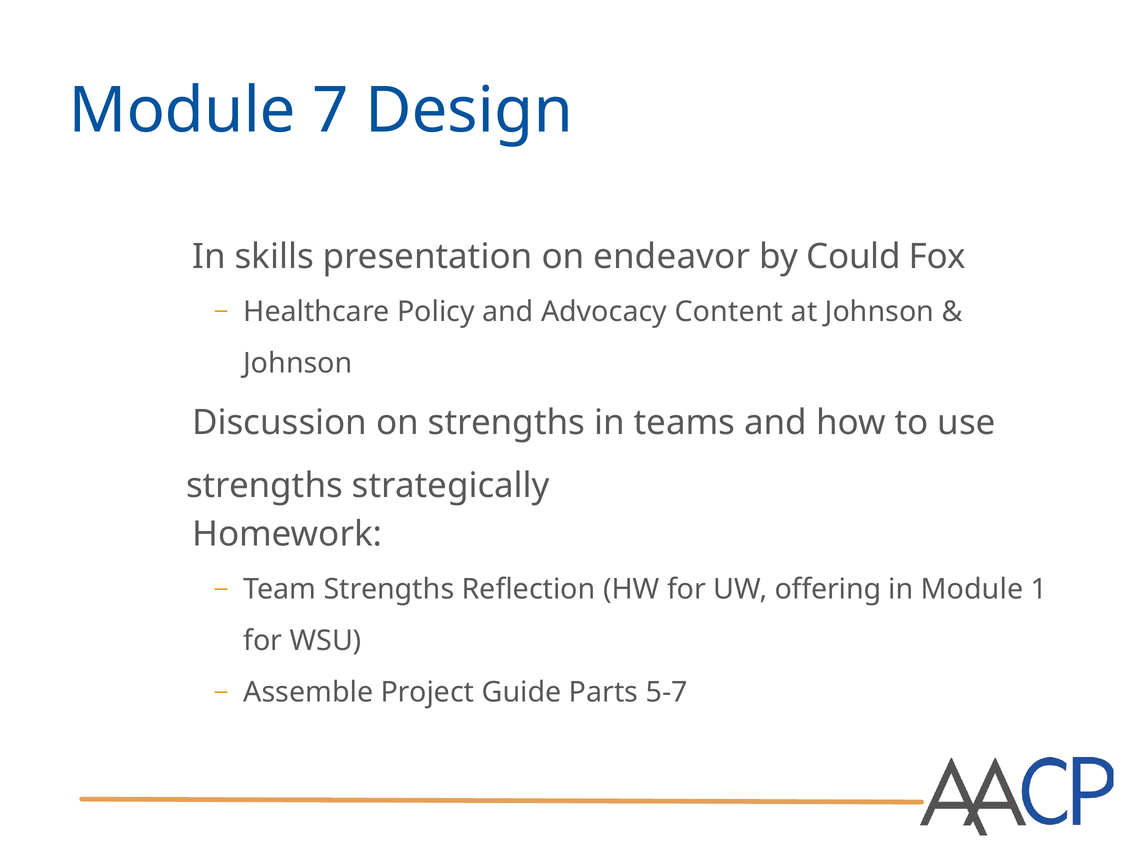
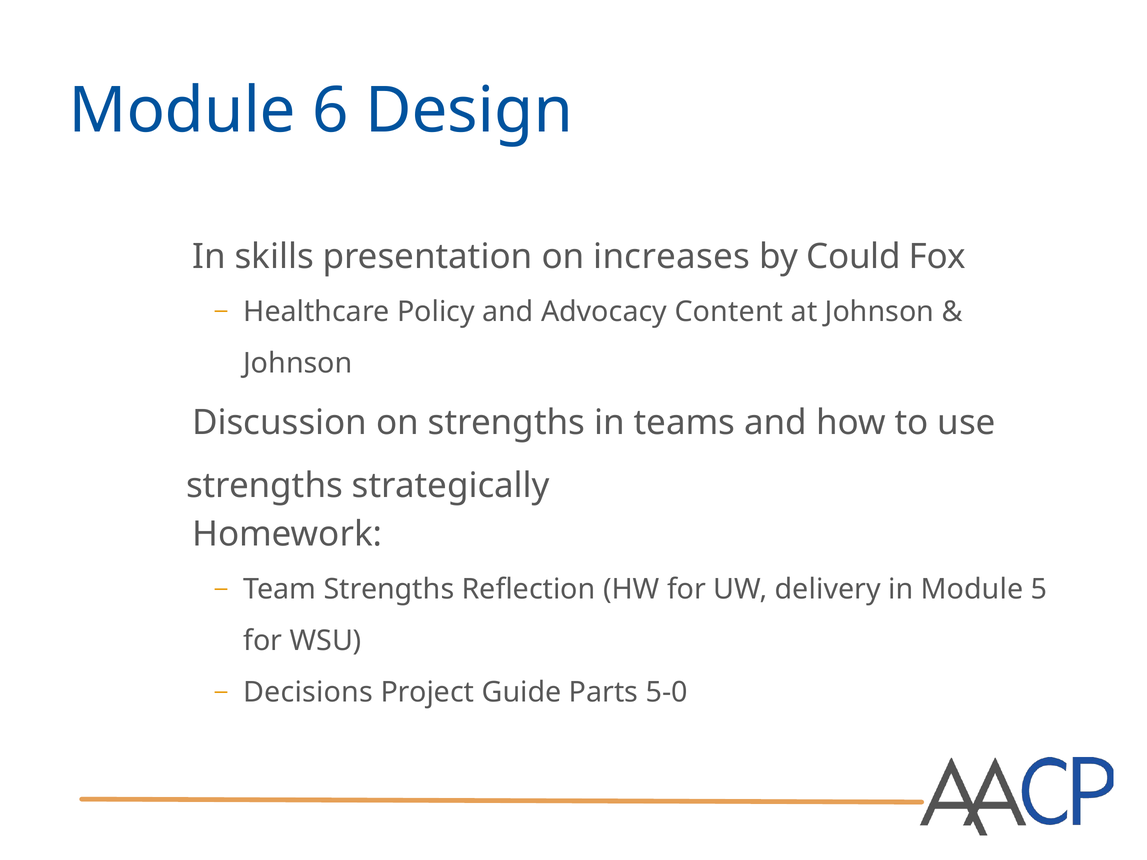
7: 7 -> 6
endeavor: endeavor -> increases
offering: offering -> delivery
1: 1 -> 5
Assemble: Assemble -> Decisions
5-7: 5-7 -> 5-0
